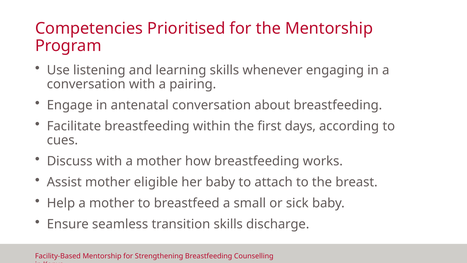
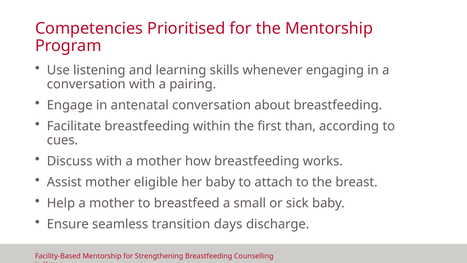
days: days -> than
transition skills: skills -> days
